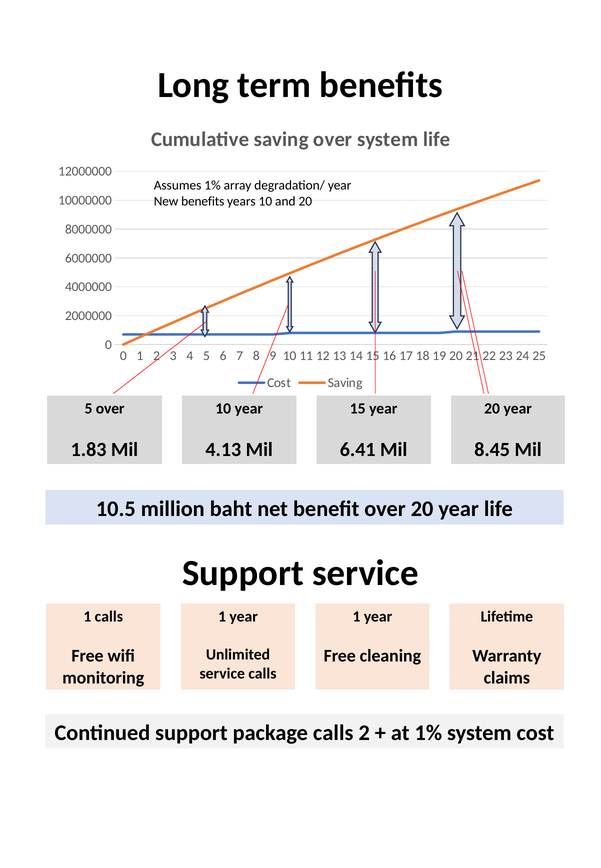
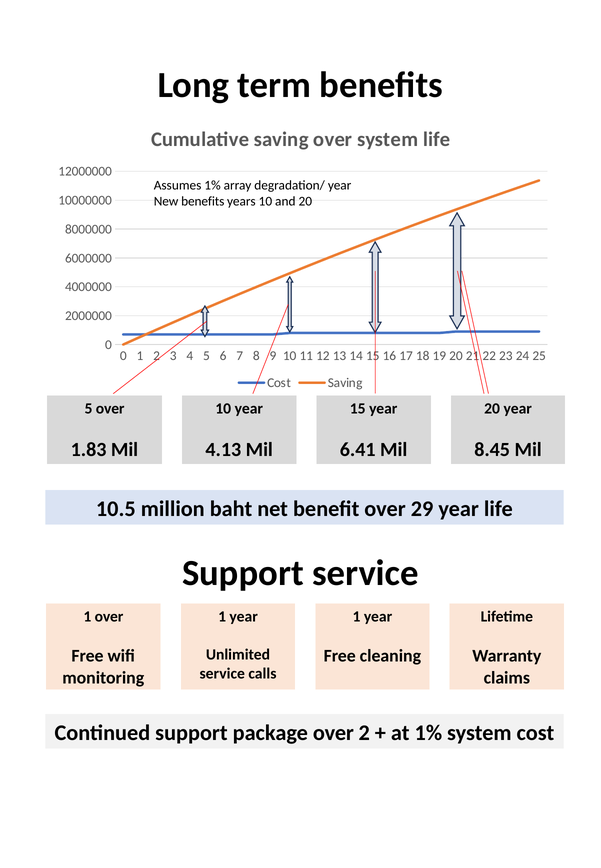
over 20: 20 -> 29
1 calls: calls -> over
package calls: calls -> over
